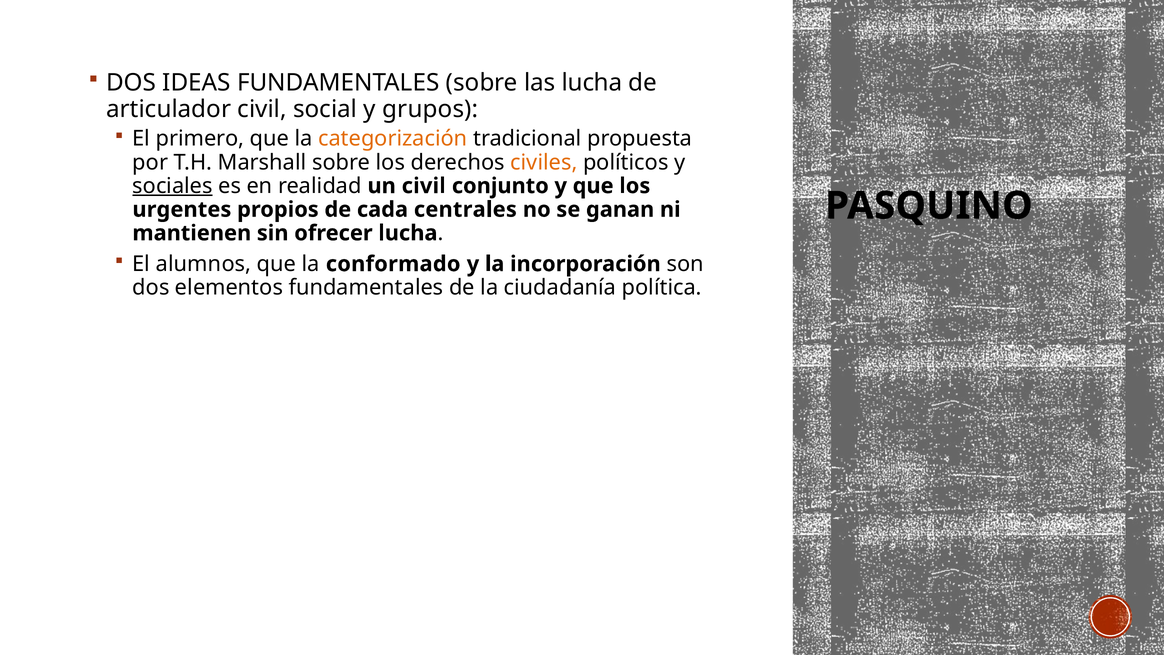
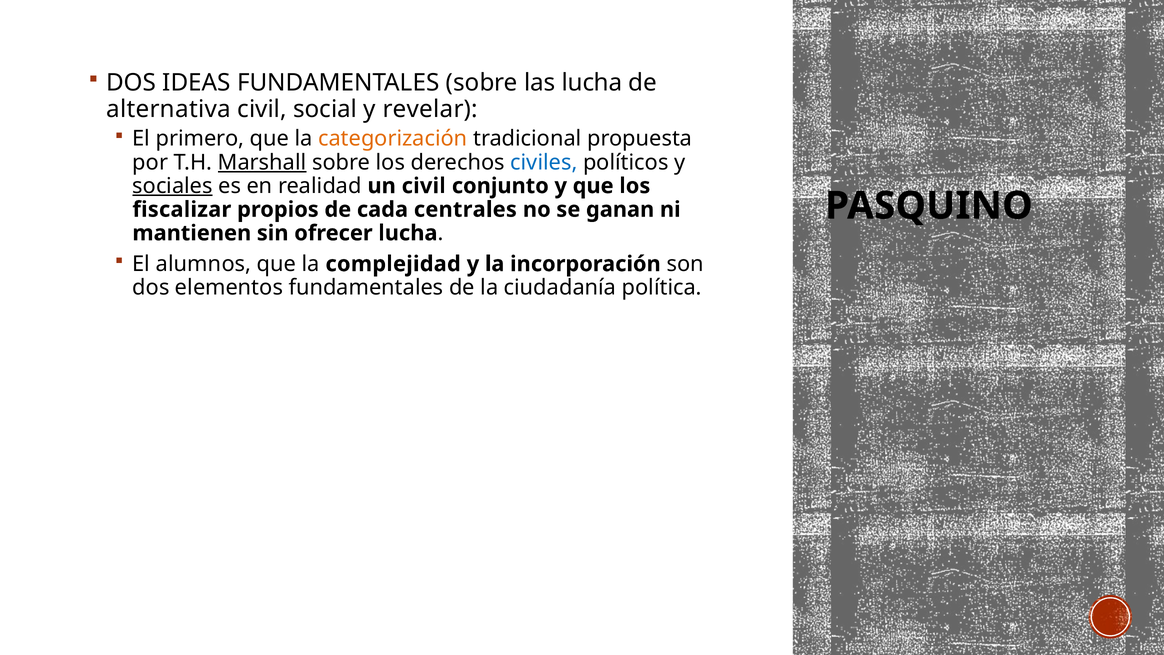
articulador: articulador -> alternativa
grupos: grupos -> revelar
Marshall underline: none -> present
civiles colour: orange -> blue
urgentes: urgentes -> fiscalizar
conformado: conformado -> complejidad
